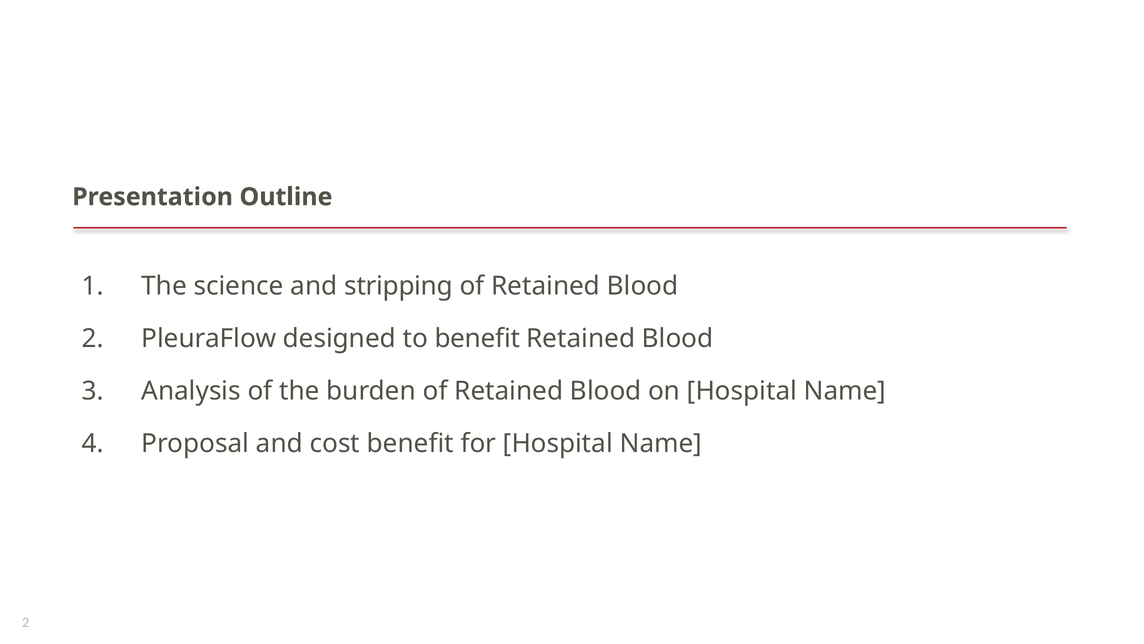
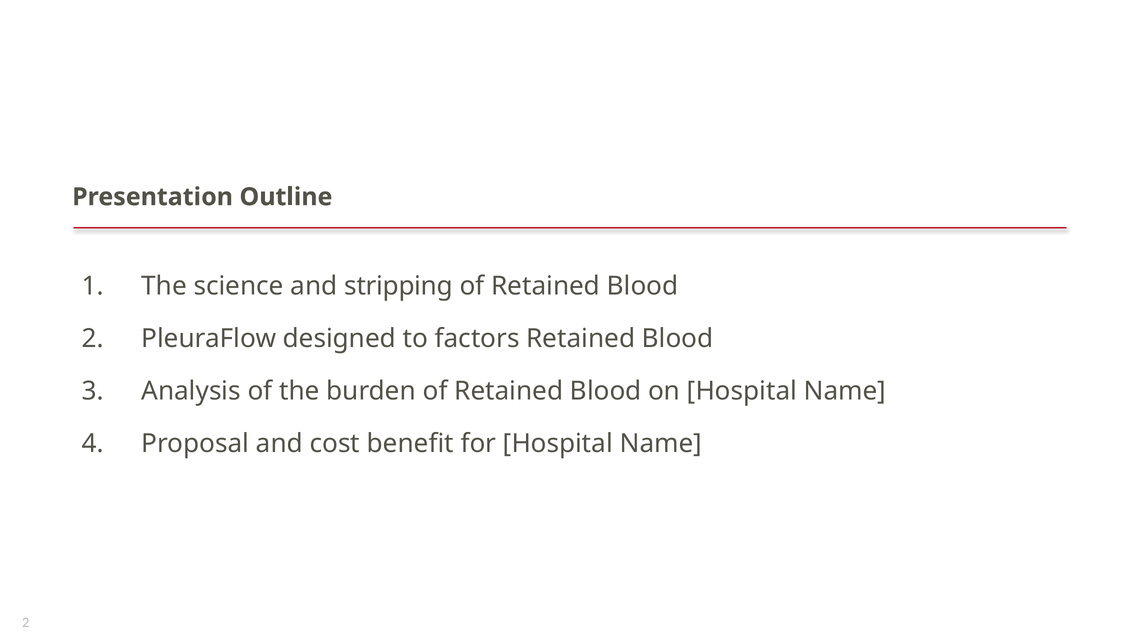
to benefit: benefit -> factors
